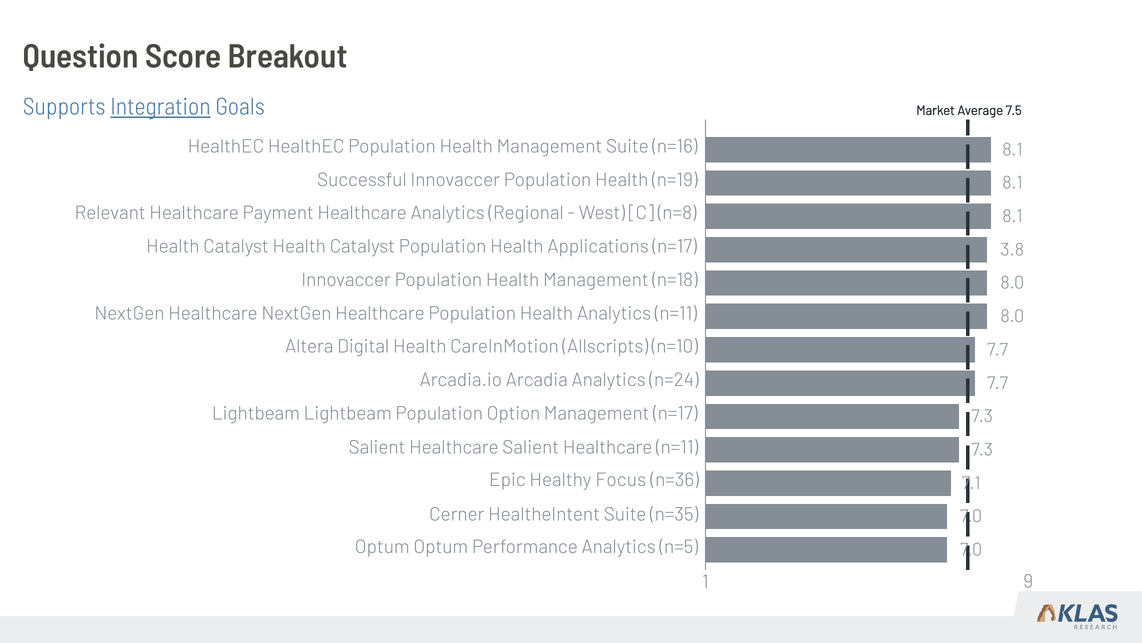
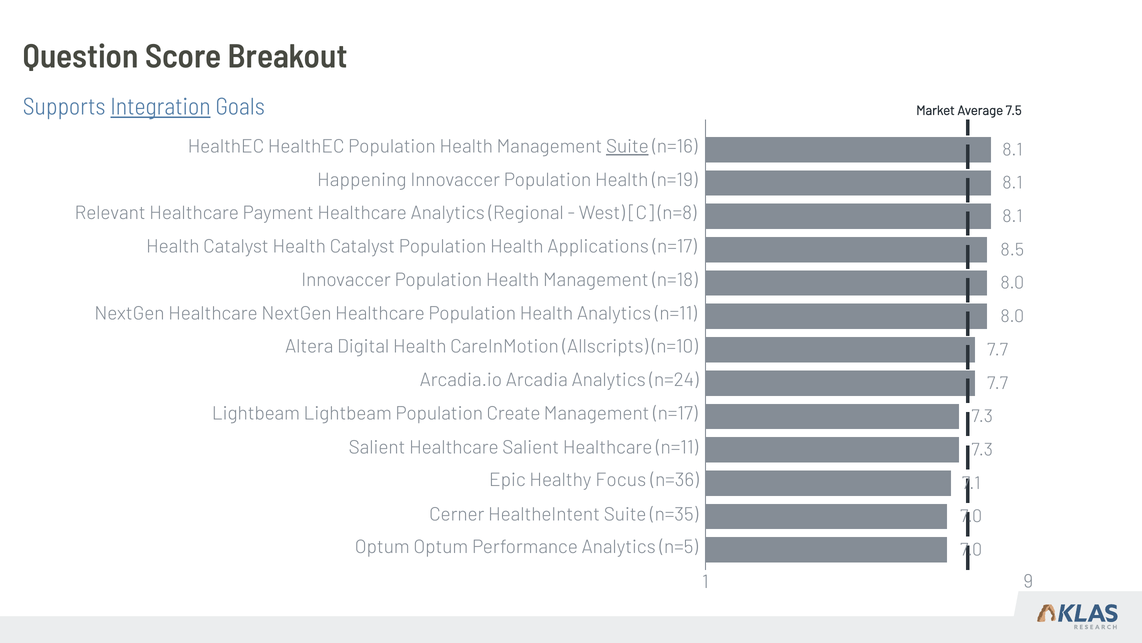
Suite at (627, 146) underline: none -> present
Successful: Successful -> Happening
3.8: 3.8 -> 8.5
Option: Option -> Create
